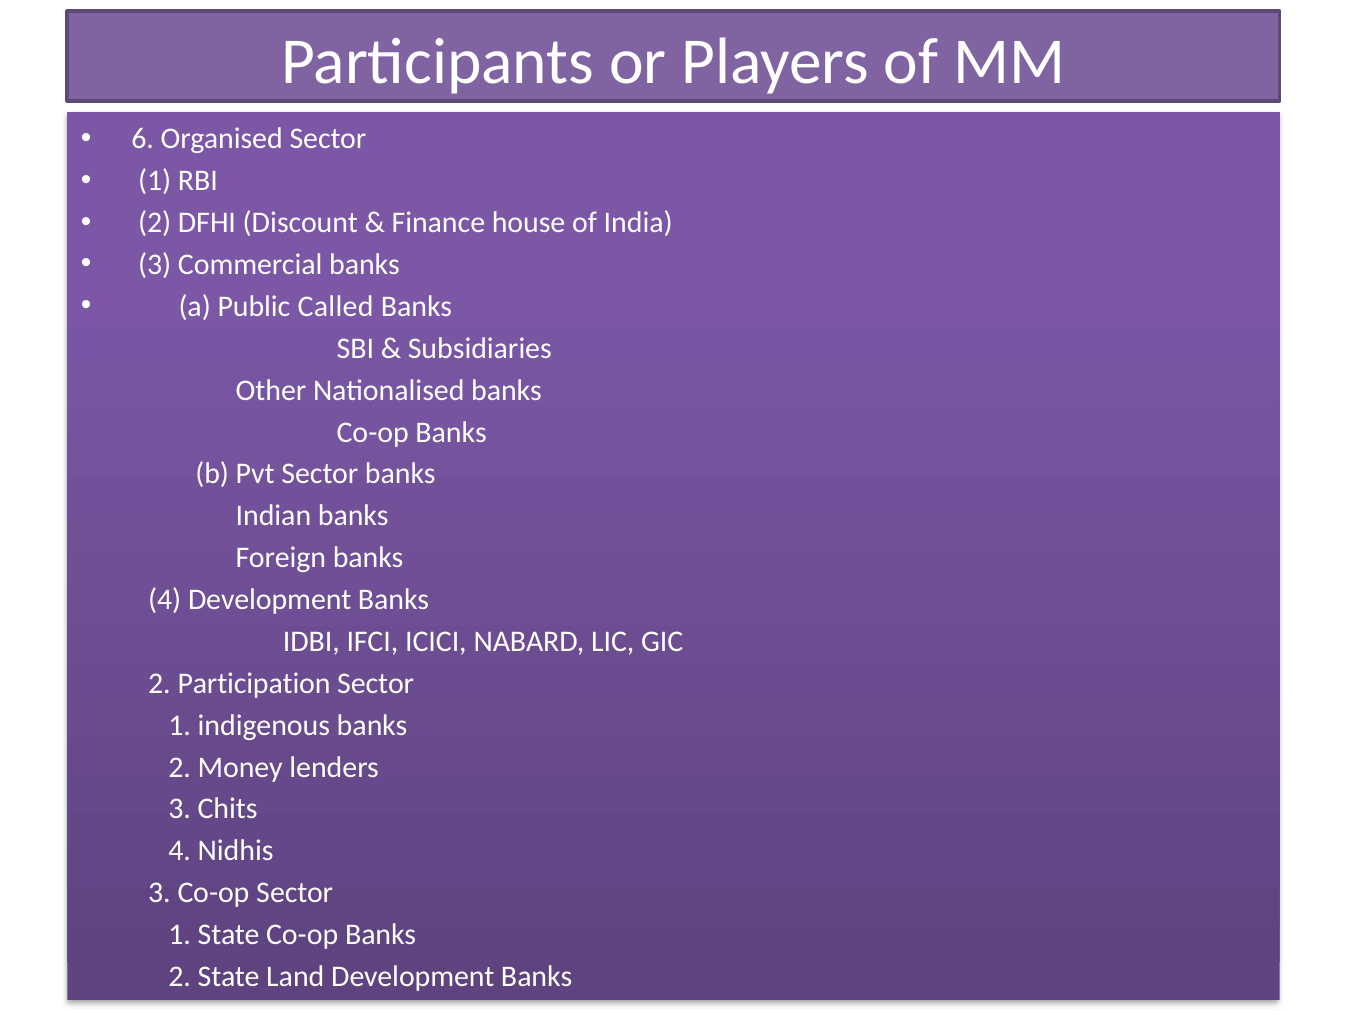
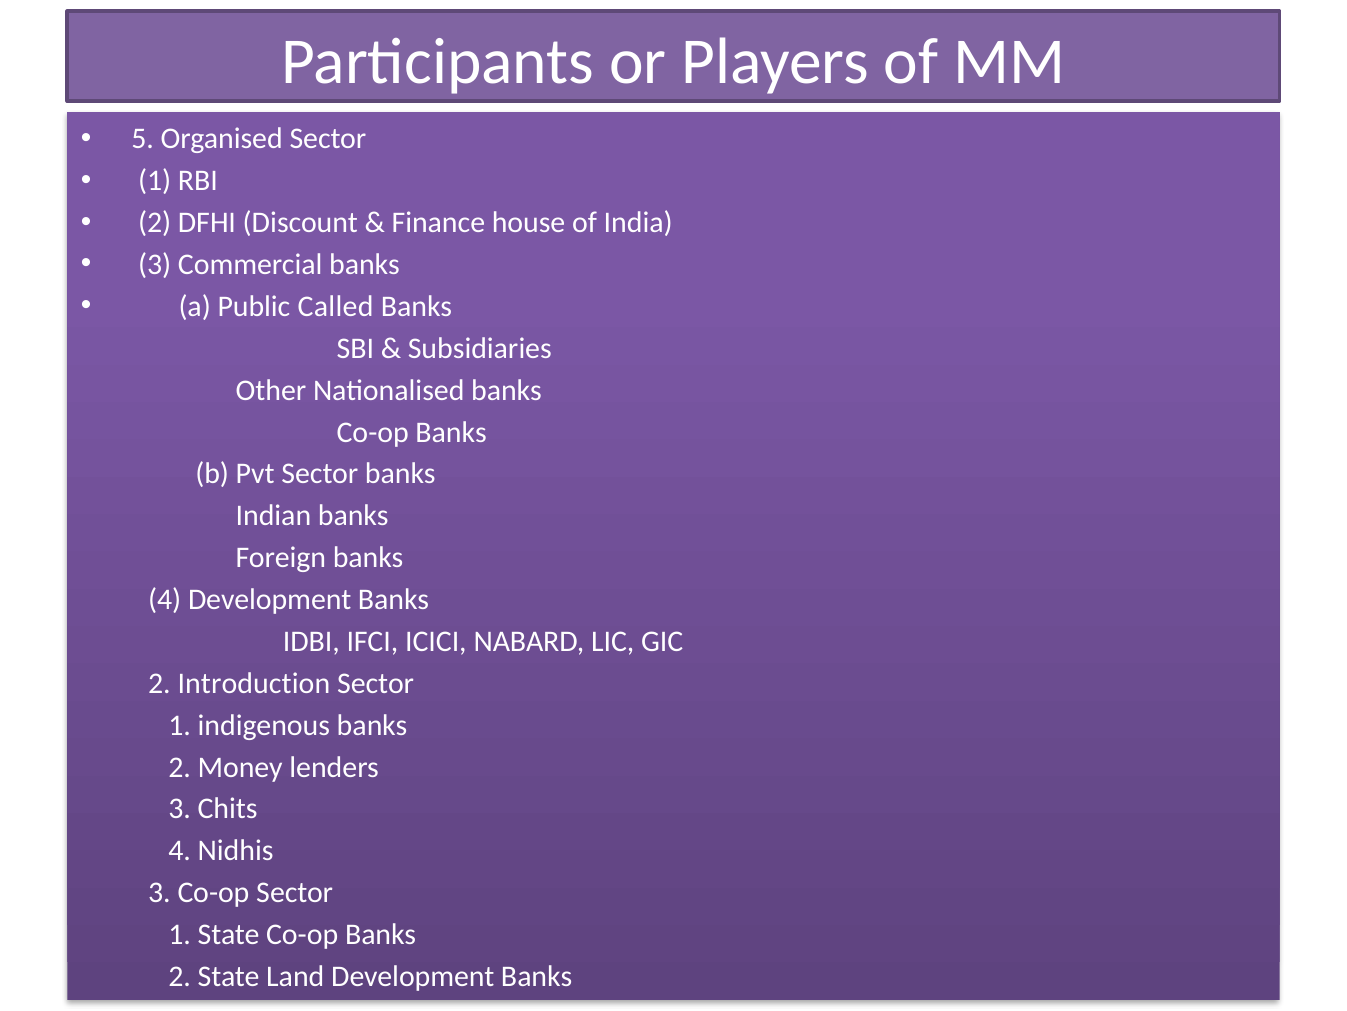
6: 6 -> 5
Participation: Participation -> Introduction
